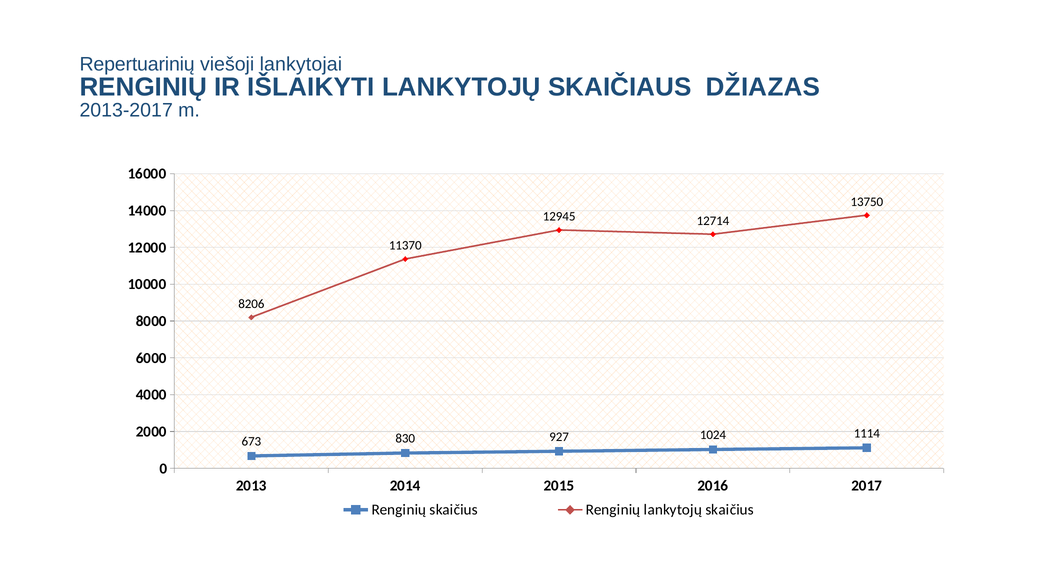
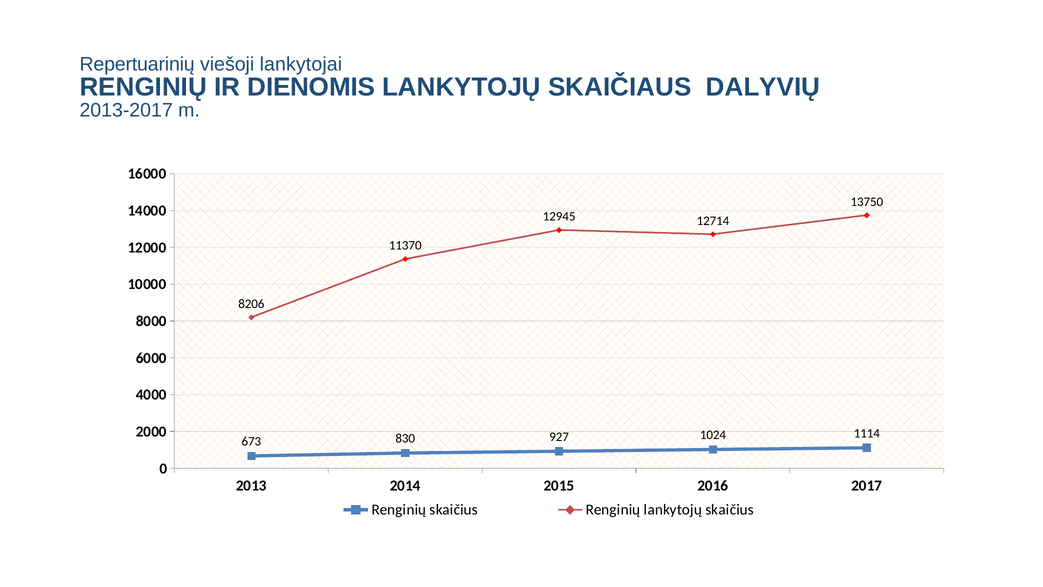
IŠLAIKYTI: IŠLAIKYTI -> DIENOMIS
DŽIAZAS: DŽIAZAS -> DALYVIŲ
